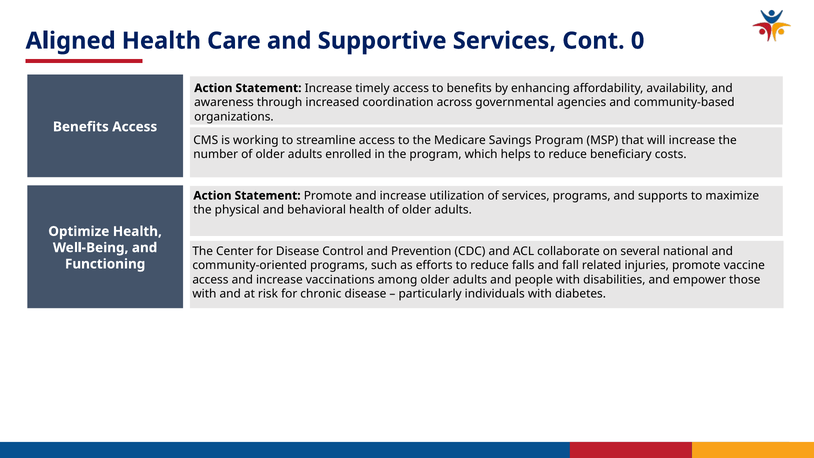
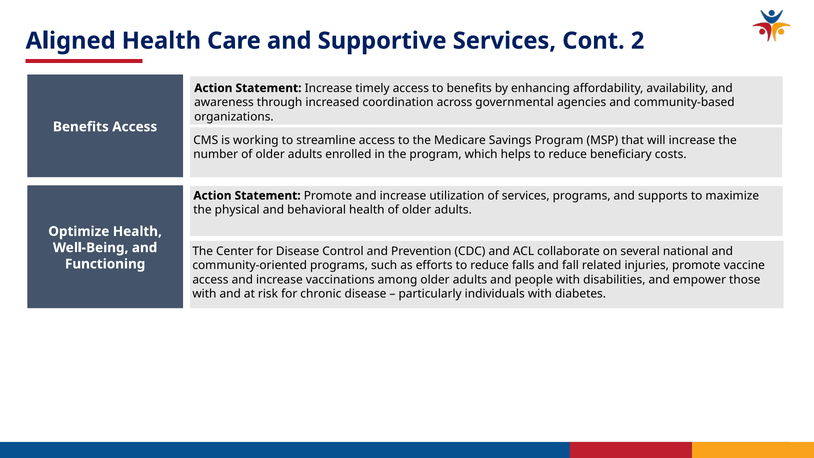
0: 0 -> 2
